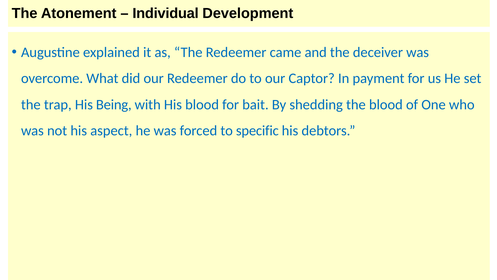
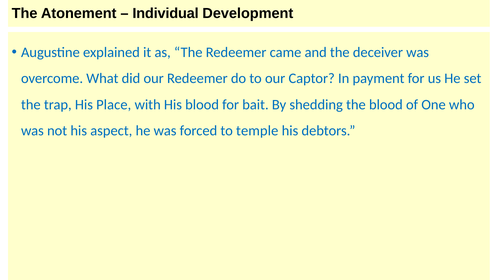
Being: Being -> Place
specific: specific -> temple
